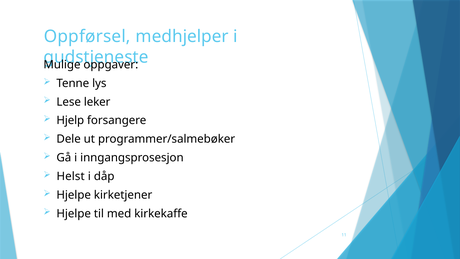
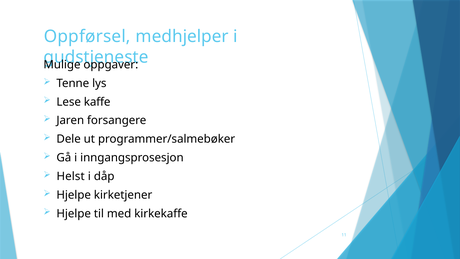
leker: leker -> kaffe
Hjelp: Hjelp -> Jaren
